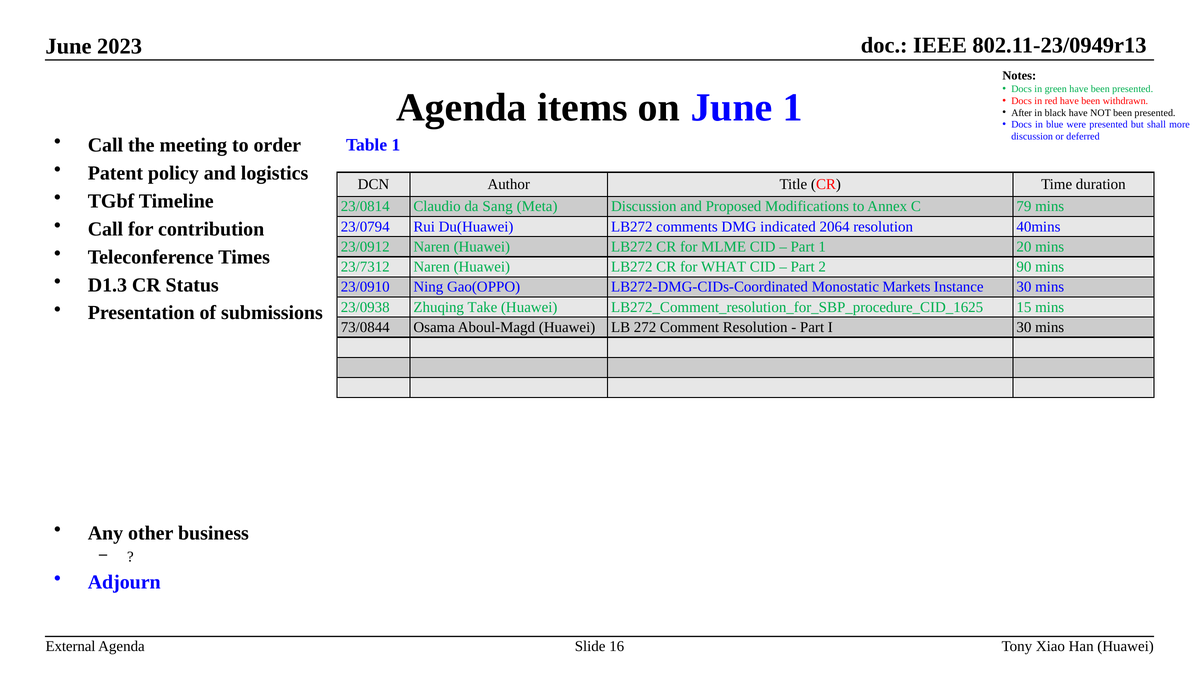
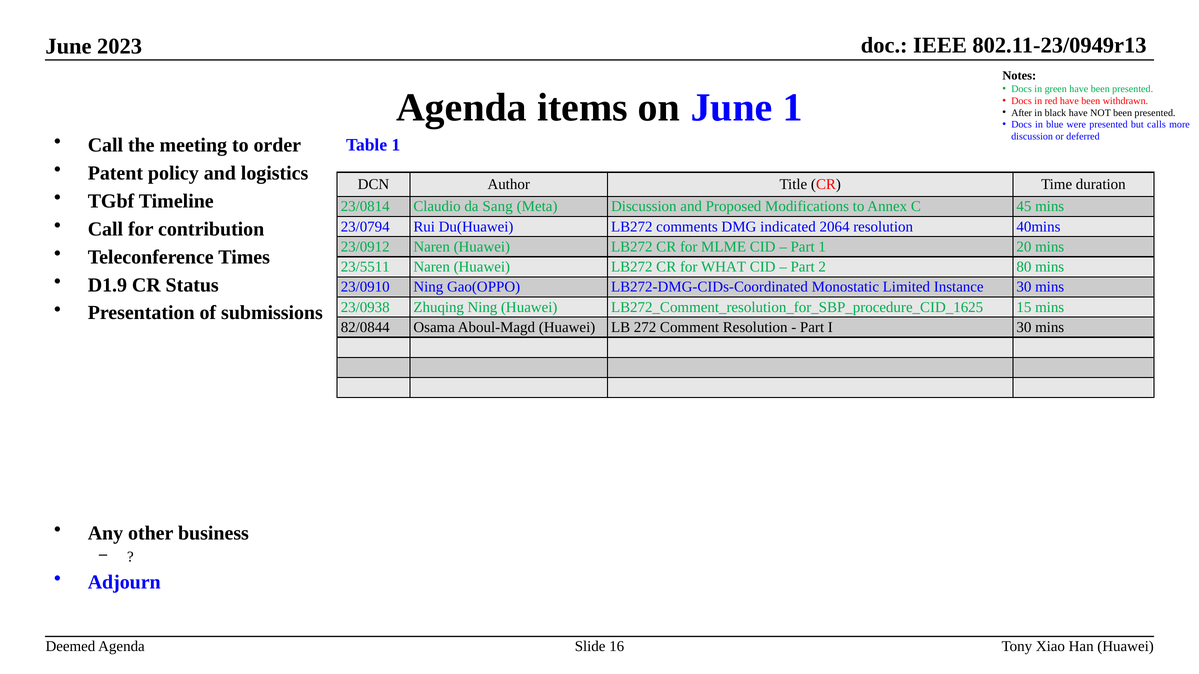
shall: shall -> calls
79: 79 -> 45
23/7312: 23/7312 -> 23/5511
90: 90 -> 80
D1.3: D1.3 -> D1.9
Markets: Markets -> Limited
Zhuqing Take: Take -> Ning
73/0844: 73/0844 -> 82/0844
External: External -> Deemed
